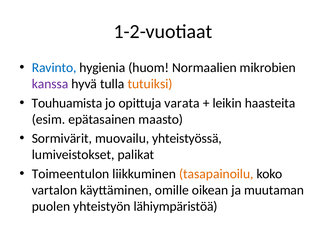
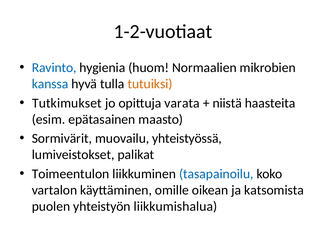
kanssa colour: purple -> blue
Touhuamista: Touhuamista -> Tutkimukset
leikin: leikin -> niistä
tasapainoilu colour: orange -> blue
muutaman: muutaman -> katsomista
lähiympäristöä: lähiympäristöä -> liikkumishalua
